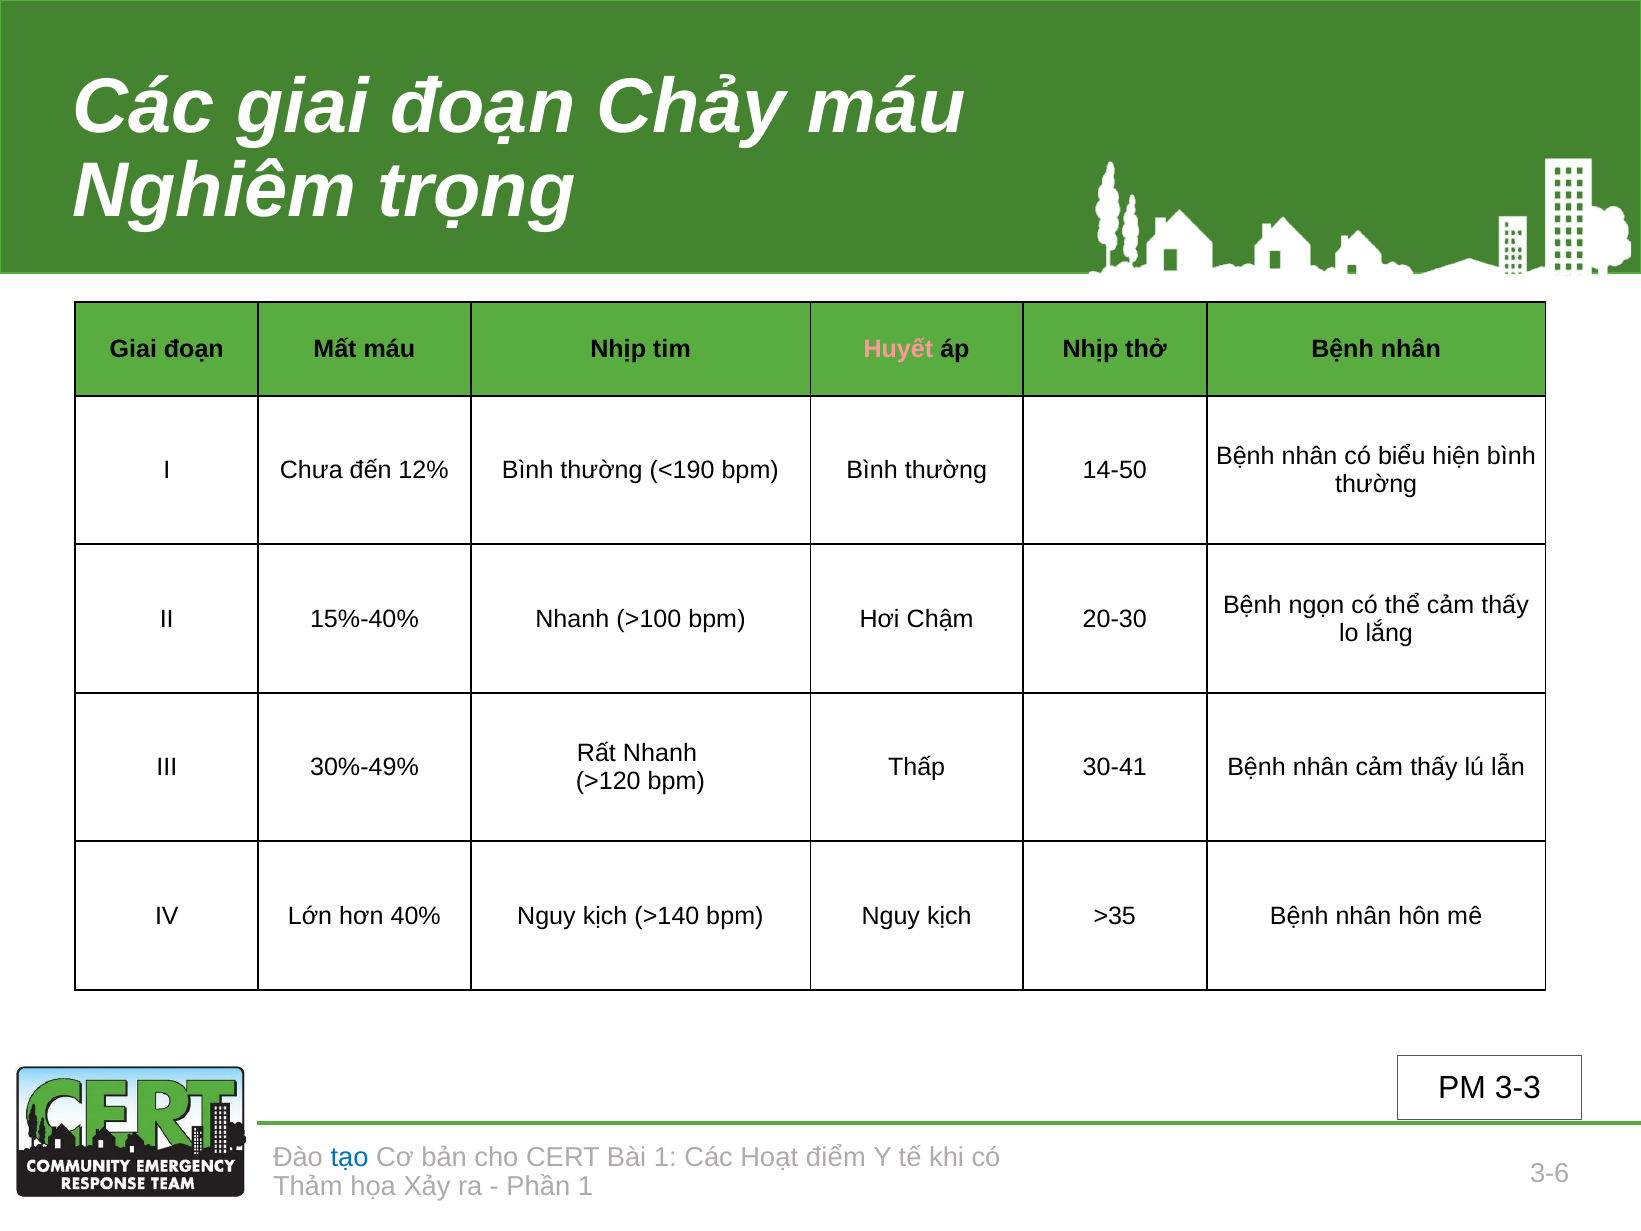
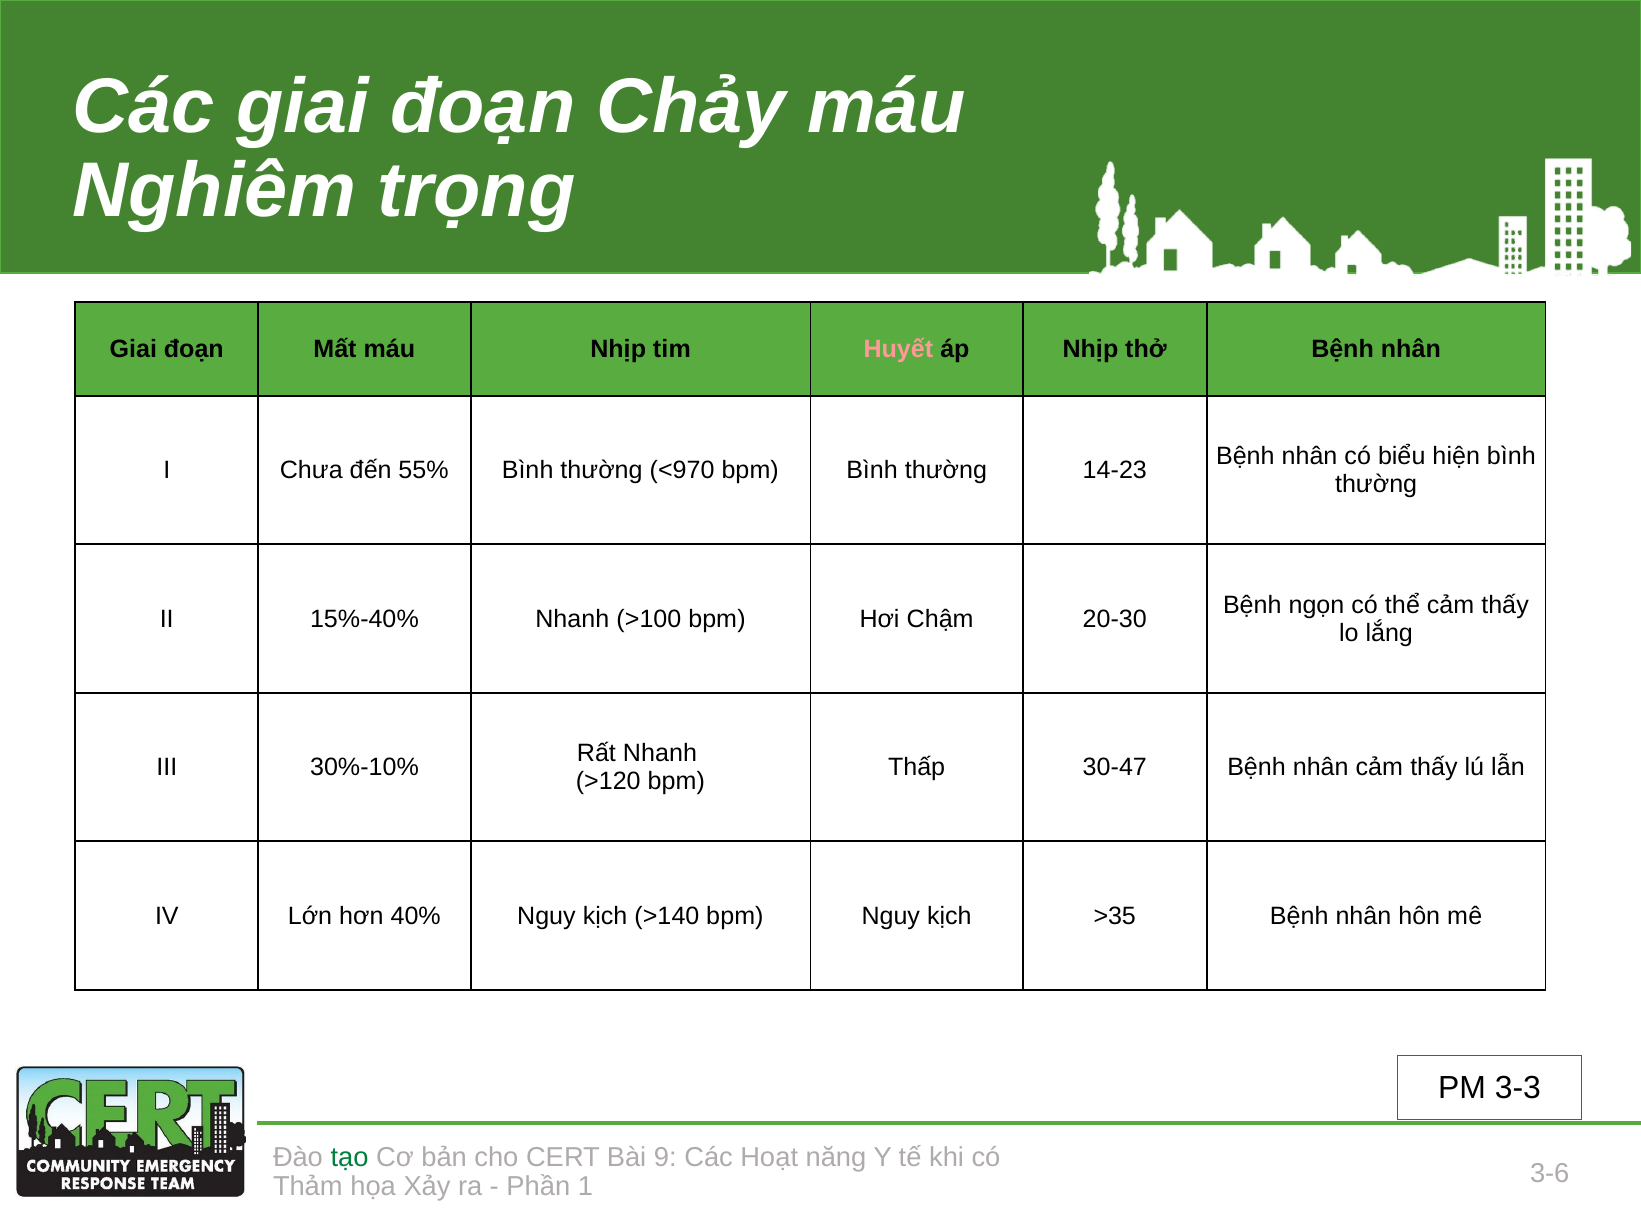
12%: 12% -> 55%
<190: <190 -> <970
14-50: 14-50 -> 14-23
30%-49%: 30%-49% -> 30%-10%
30-41: 30-41 -> 30-47
tạo colour: blue -> green
Bài 1: 1 -> 9
điểm: điểm -> năng
